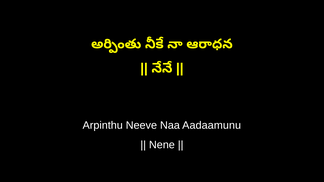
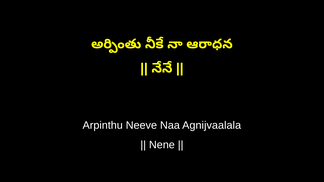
Aadaamunu: Aadaamunu -> Agnijvaalala
